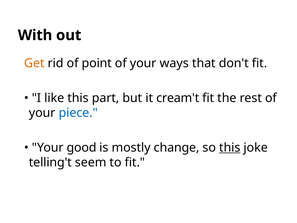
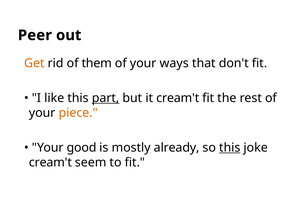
With: With -> Peer
point: point -> them
part underline: none -> present
piece colour: blue -> orange
change: change -> already
telling't at (50, 162): telling't -> cream't
